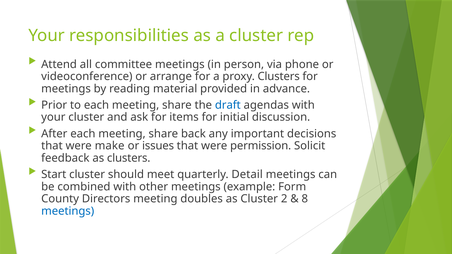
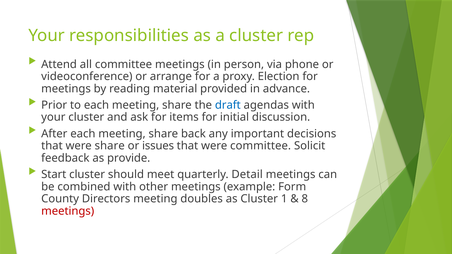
proxy Clusters: Clusters -> Election
were make: make -> share
were permission: permission -> committee
as clusters: clusters -> provide
2: 2 -> 1
meetings at (68, 211) colour: blue -> red
